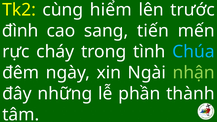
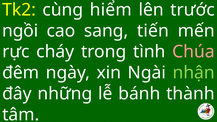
đình: đình -> ngồi
Chúa colour: light blue -> pink
phần: phần -> bánh
